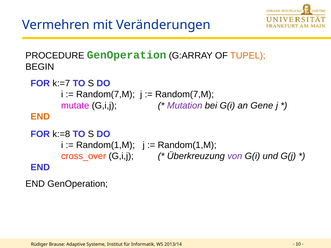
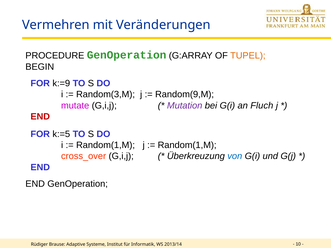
k:=7: k:=7 -> k:=9
Random(7,M at (106, 95): Random(7,M -> Random(3,M
Random(7,M at (185, 95): Random(7,M -> Random(9,M
Gene: Gene -> Fluch
END at (40, 117) colour: orange -> red
k:=8: k:=8 -> k:=5
von colour: purple -> blue
